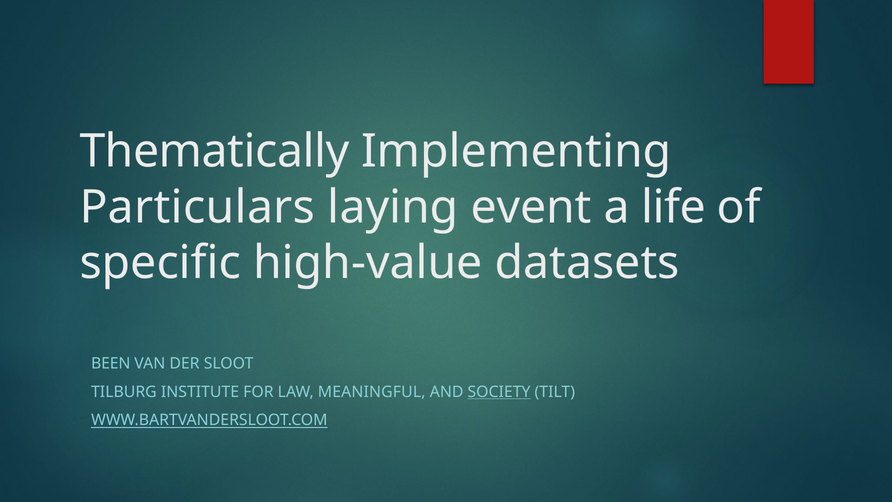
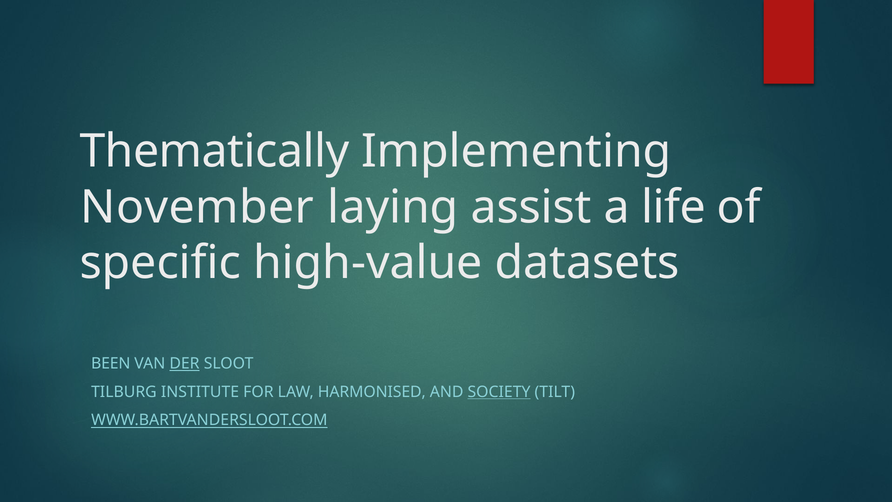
Particulars: Particulars -> November
event: event -> assist
DER underline: none -> present
MEANINGFUL: MEANINGFUL -> HARMONISED
